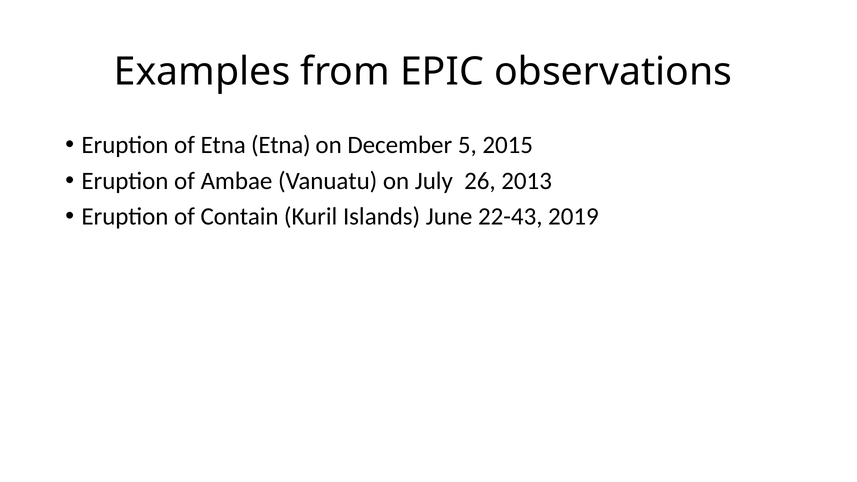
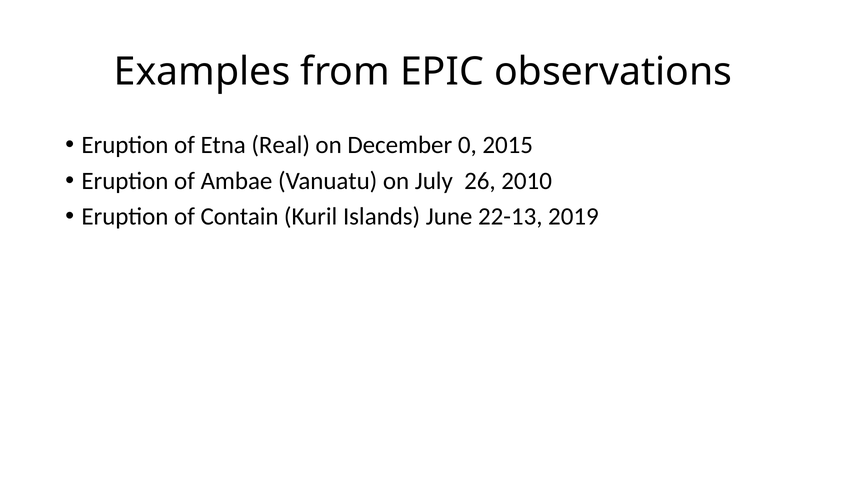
Etna Etna: Etna -> Real
5: 5 -> 0
2013: 2013 -> 2010
22-43: 22-43 -> 22-13
